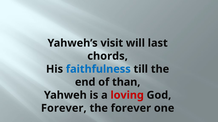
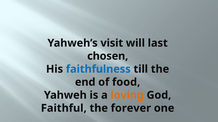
chords: chords -> chosen
than: than -> food
loving colour: red -> orange
Forever at (64, 109): Forever -> Faithful
